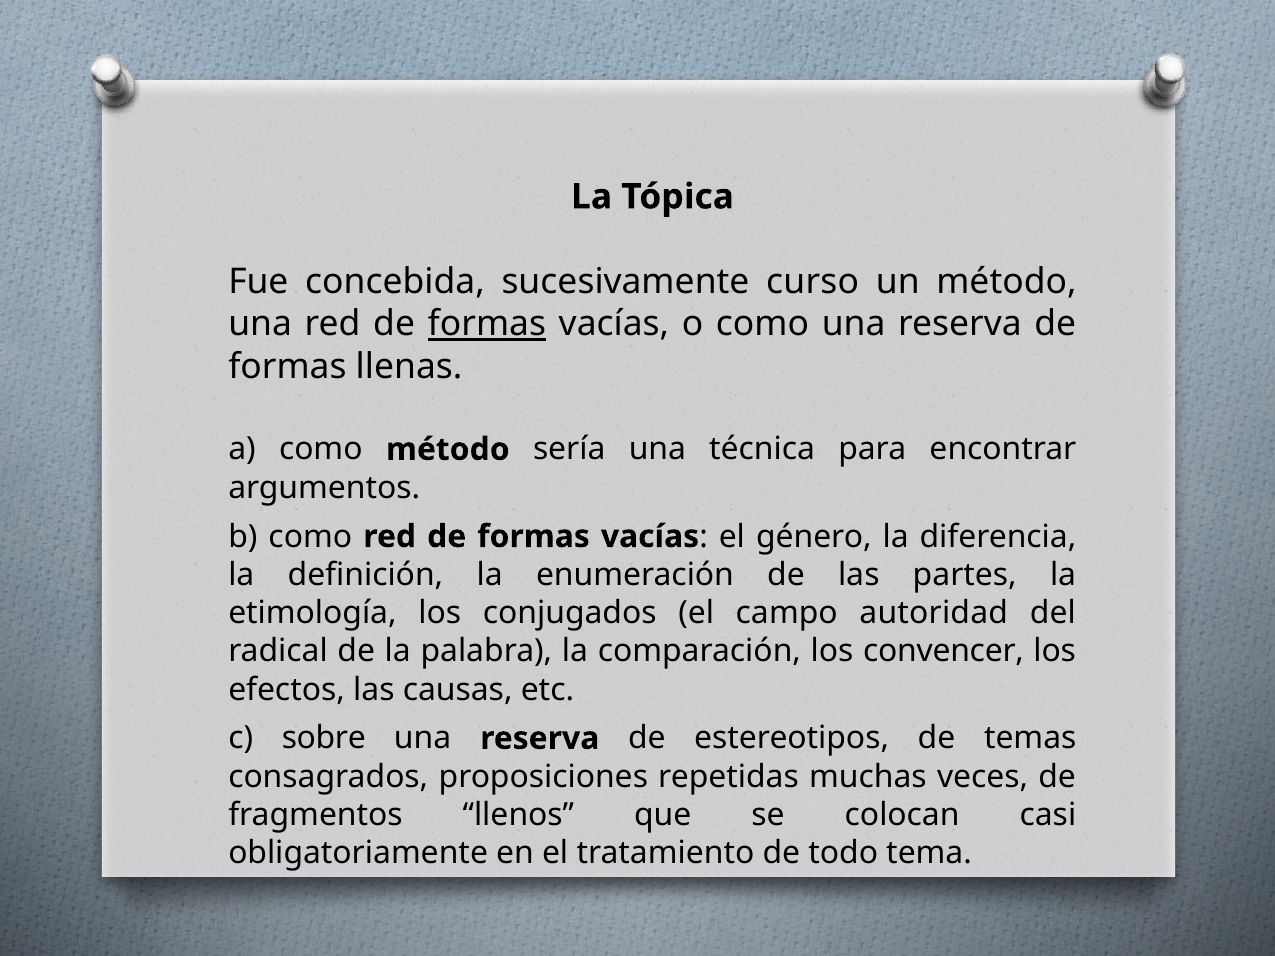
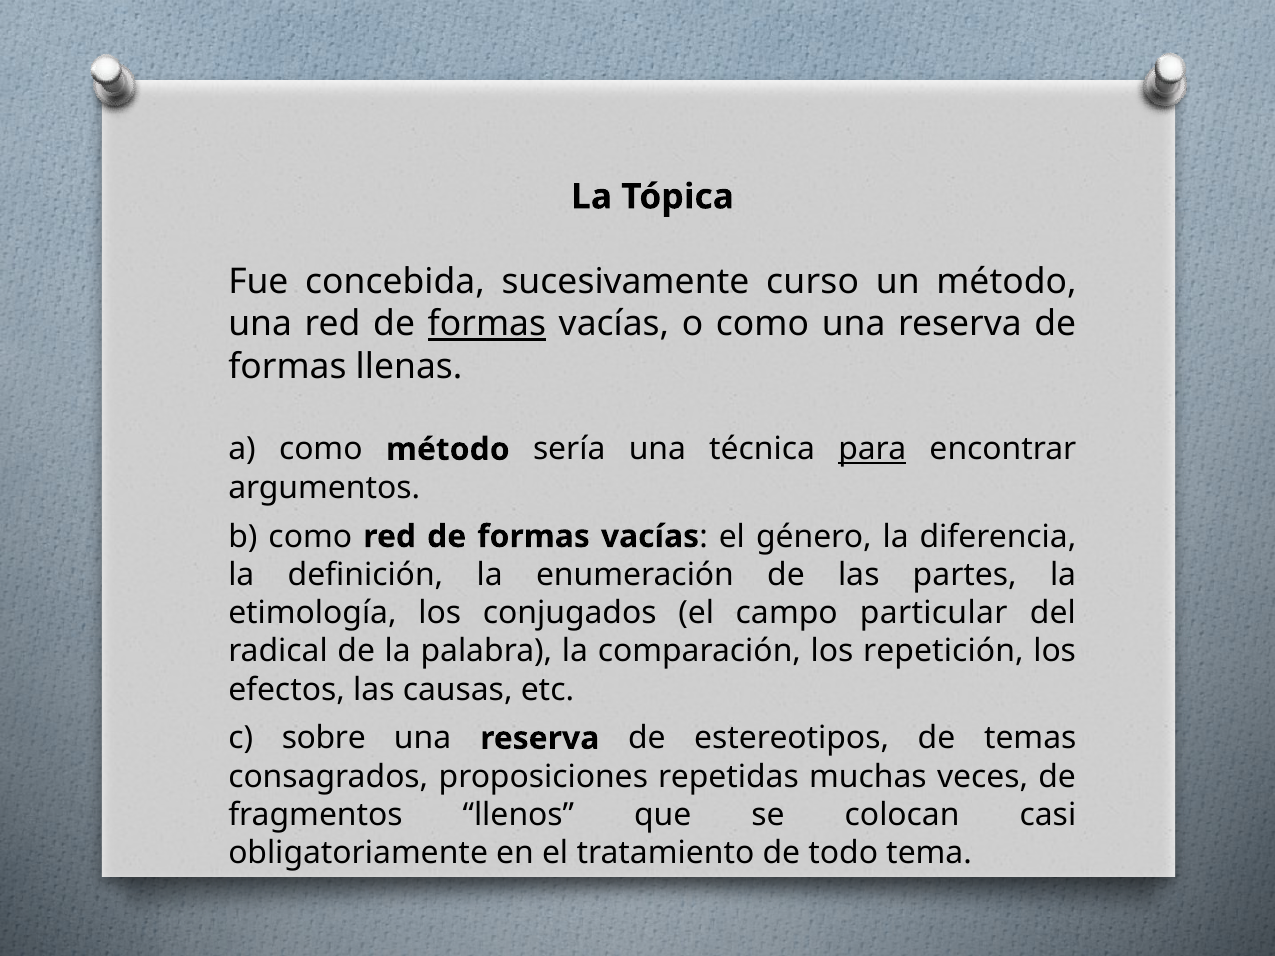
para underline: none -> present
autoridad: autoridad -> particular
convencer: convencer -> repetición
